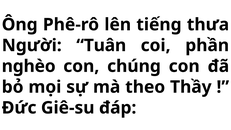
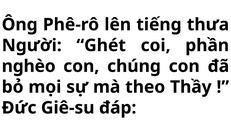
Tuân: Tuân -> Ghét
